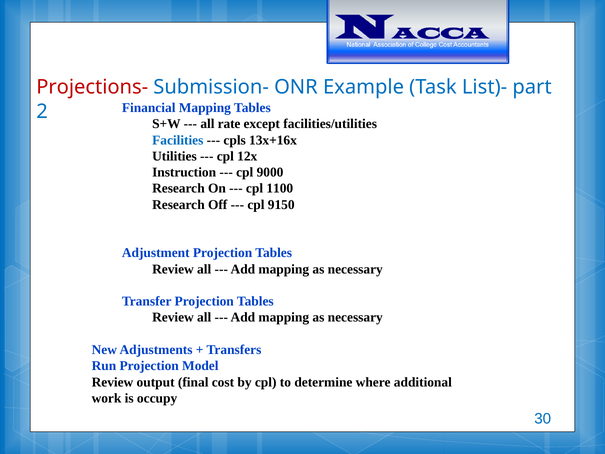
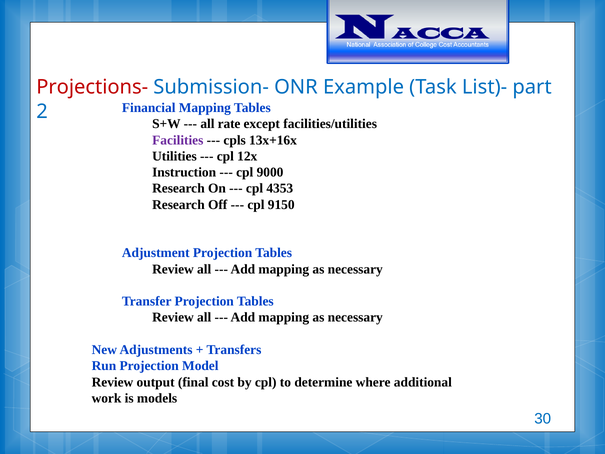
Facilities colour: blue -> purple
1100: 1100 -> 4353
occupy: occupy -> models
